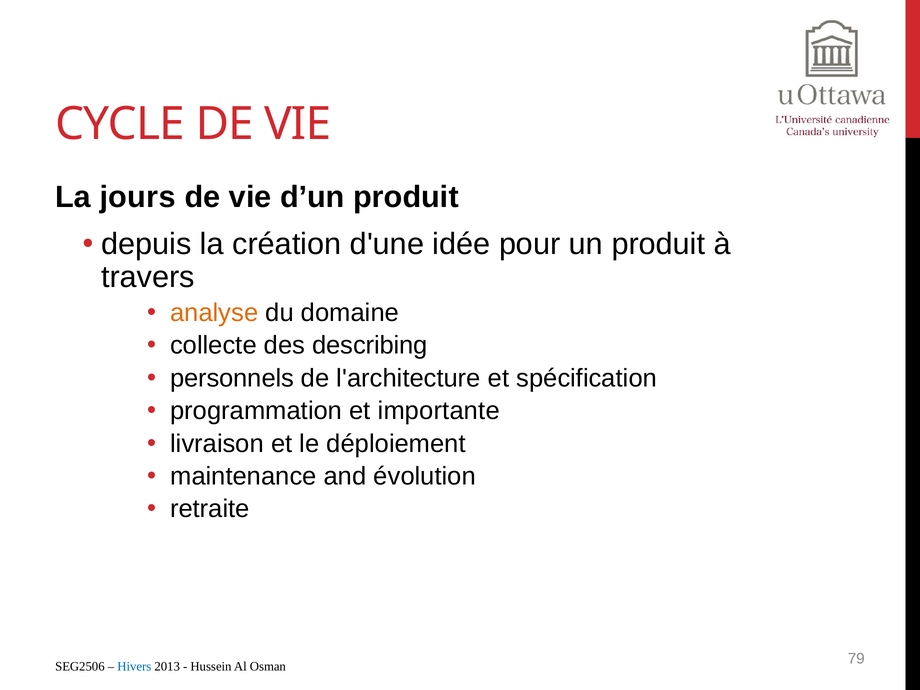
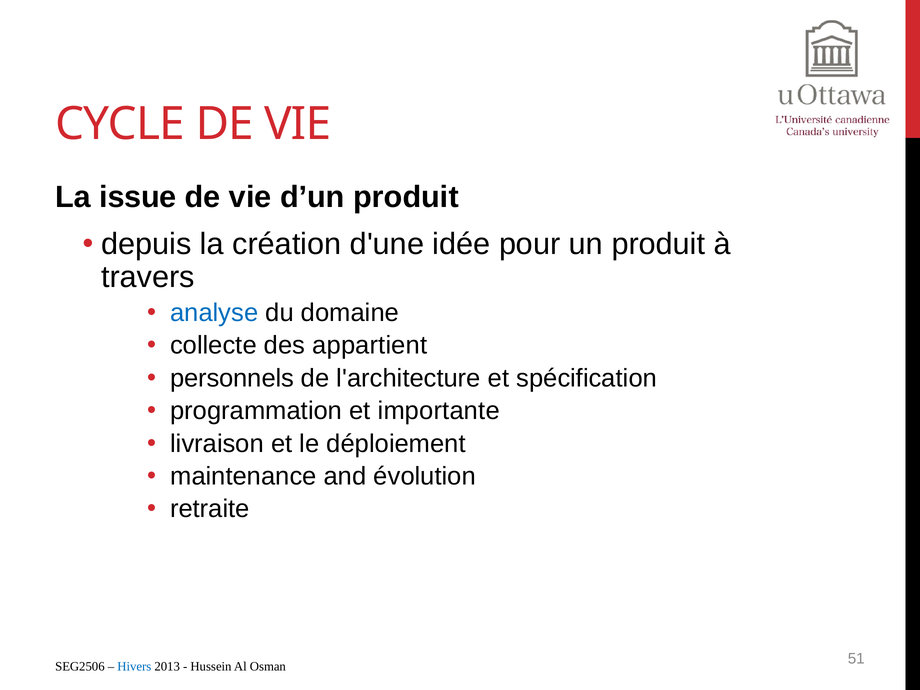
jours: jours -> issue
analyse colour: orange -> blue
describing: describing -> appartient
79: 79 -> 51
